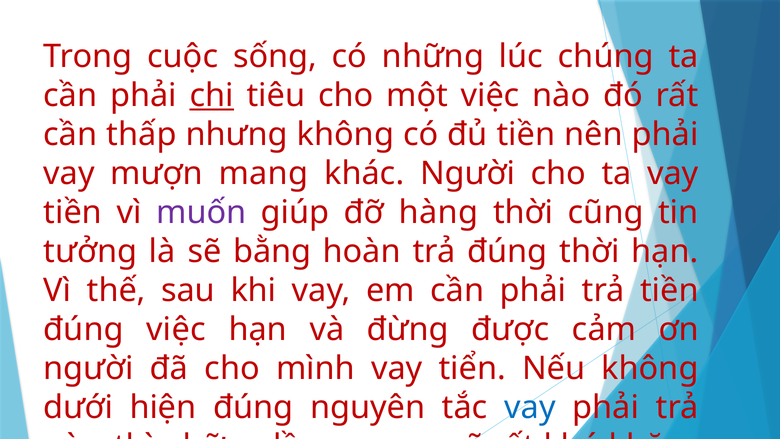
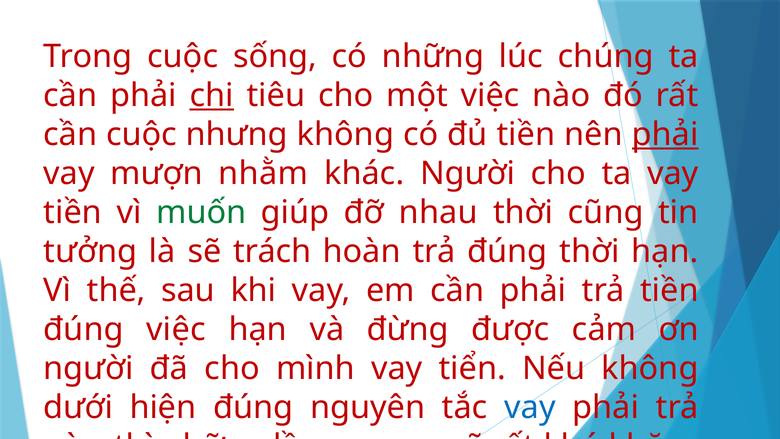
cần thấp: thấp -> cuộc
phải at (665, 134) underline: none -> present
mang: mang -> nhằm
muốn colour: purple -> green
hàng: hàng -> nhau
bằng: bằng -> trách
